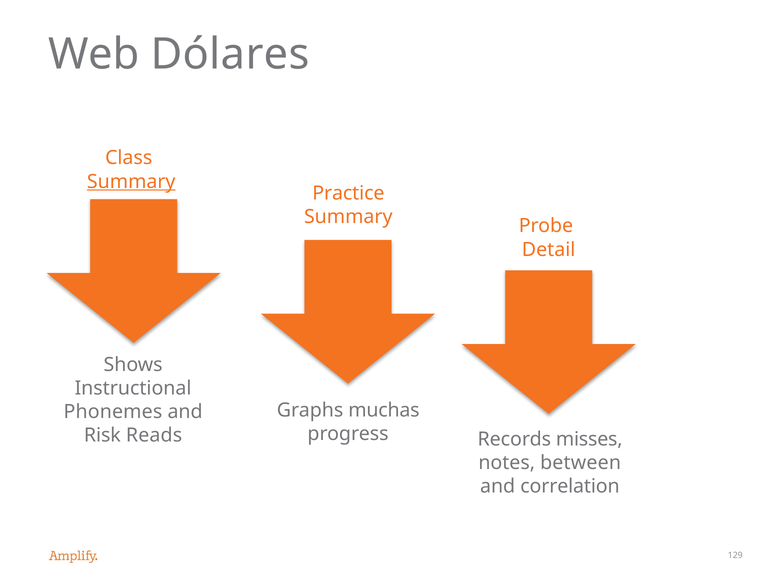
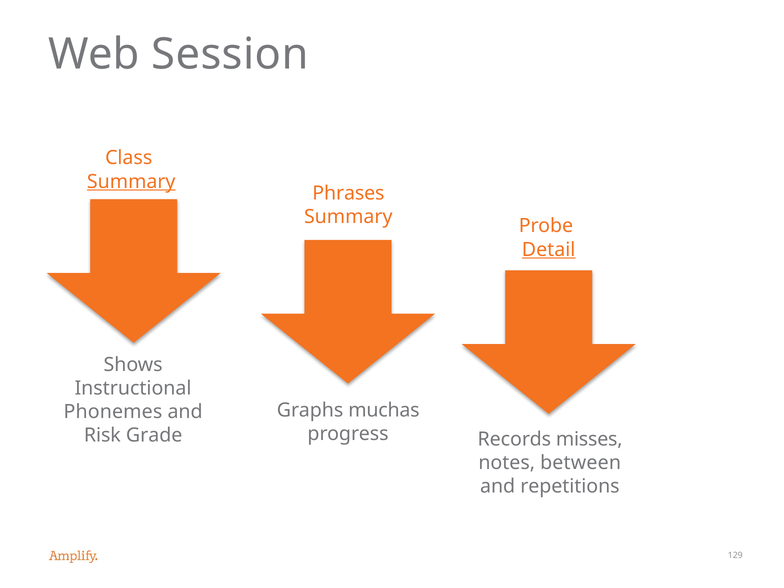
Dólares: Dólares -> Session
Practice: Practice -> Phrases
Detail underline: none -> present
Reads: Reads -> Grade
correlation: correlation -> repetitions
